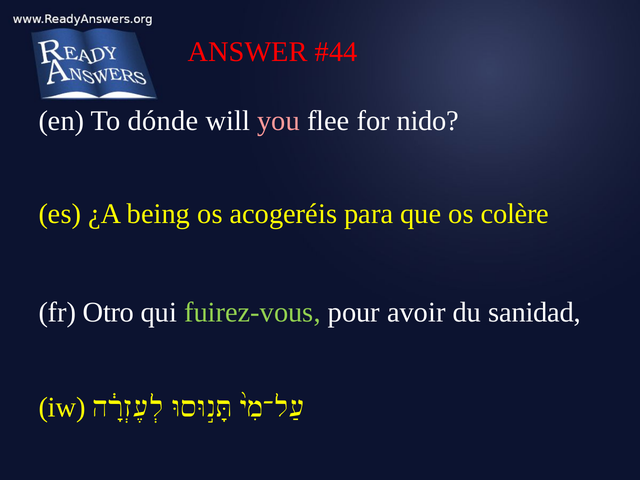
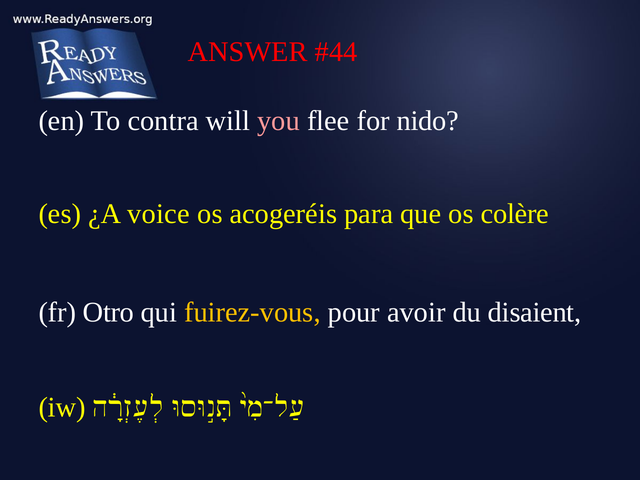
dónde: dónde -> contra
being: being -> voice
fuirez-vous colour: light green -> yellow
sanidad: sanidad -> disaient
